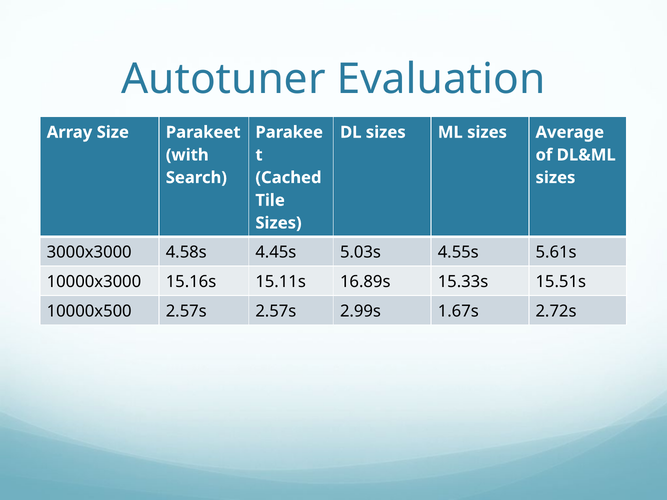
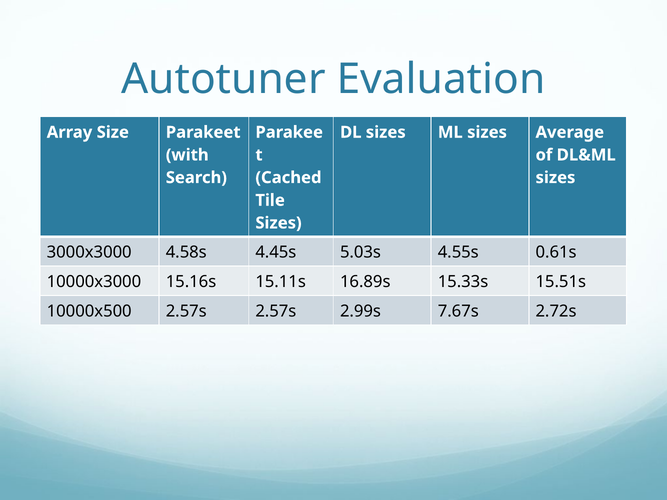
5.61s: 5.61s -> 0.61s
1.67s: 1.67s -> 7.67s
